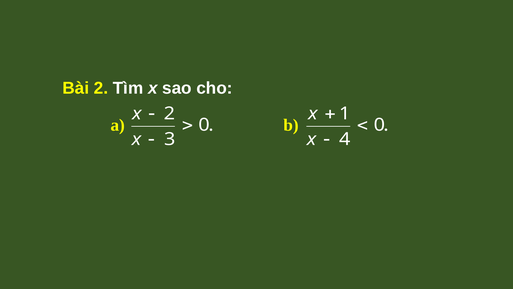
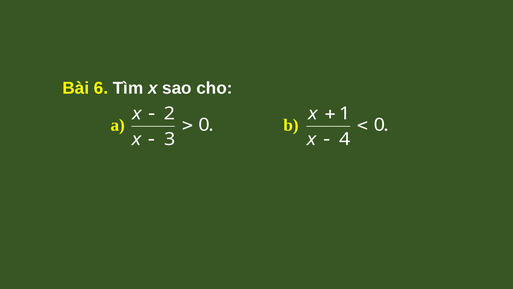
Bài 2: 2 -> 6
